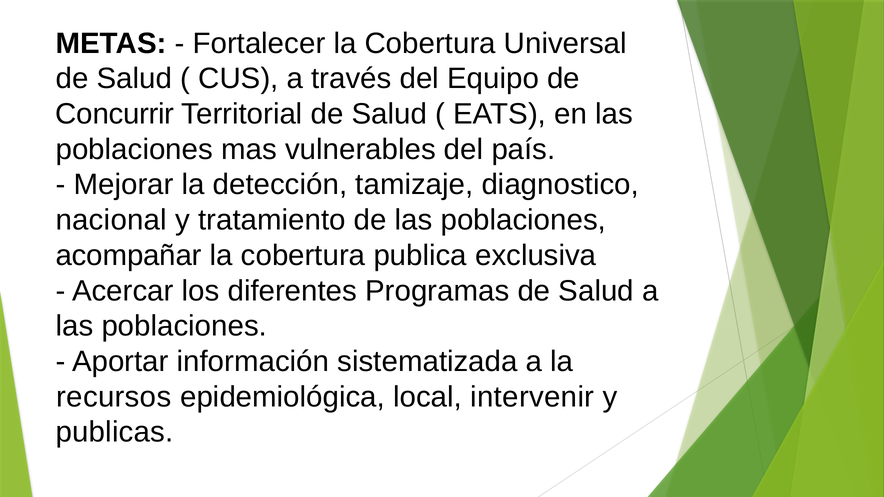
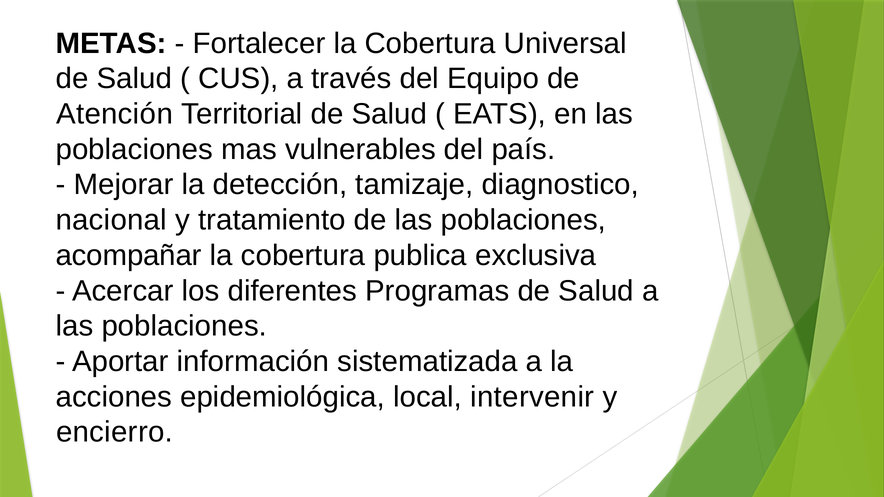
Concurrir: Concurrir -> Atención
recursos: recursos -> acciones
publicas: publicas -> encierro
